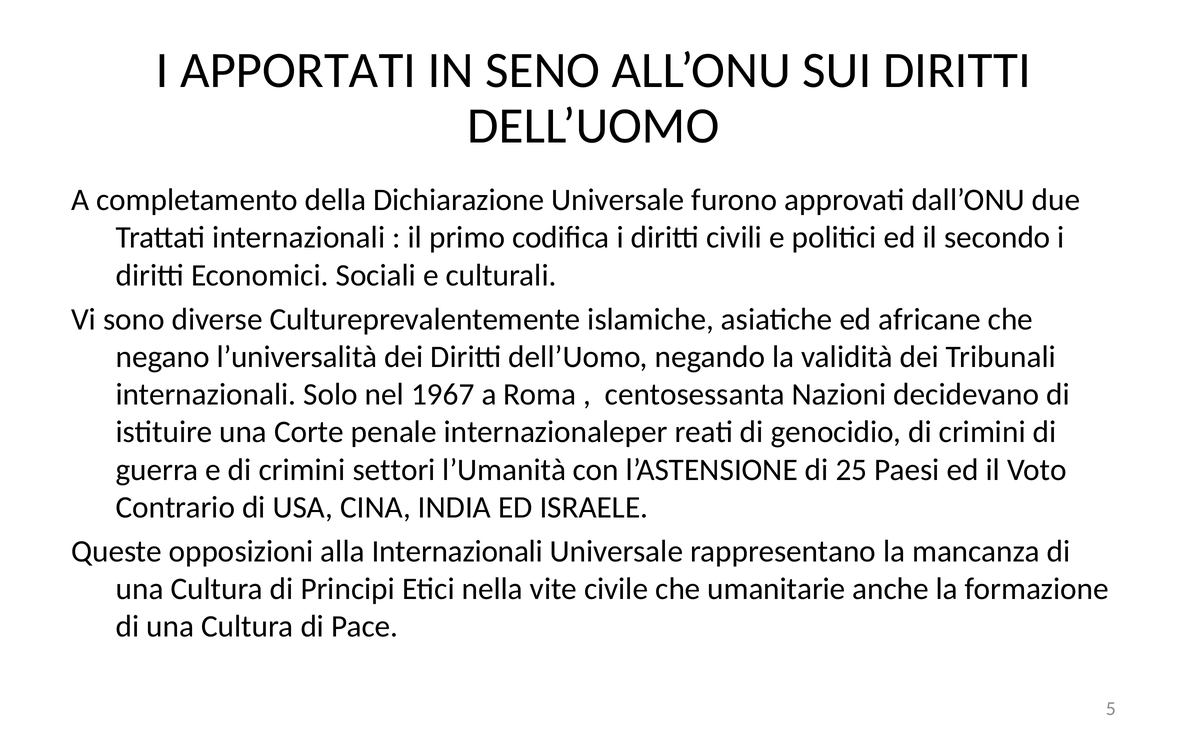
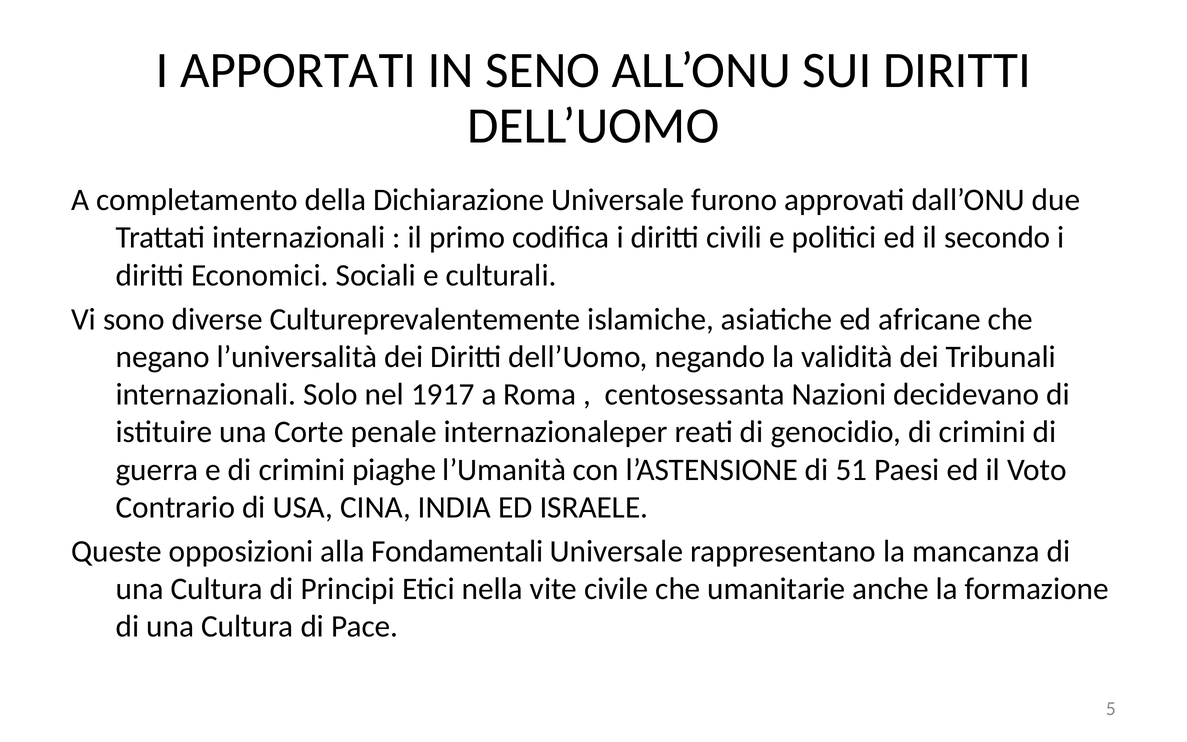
1967: 1967 -> 1917
settori: settori -> piaghe
25: 25 -> 51
alla Internazionali: Internazionali -> Fondamentali
